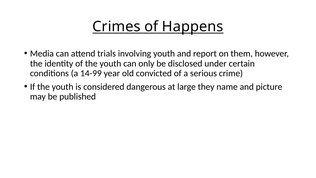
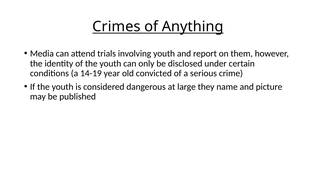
Happens: Happens -> Anything
14-99: 14-99 -> 14-19
